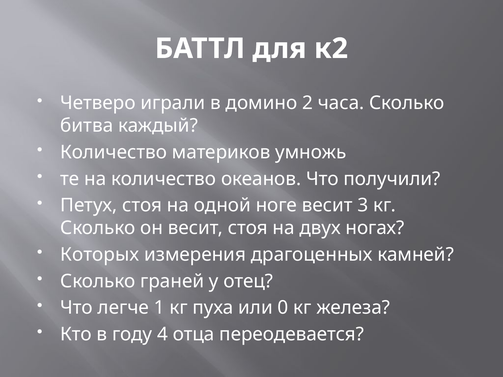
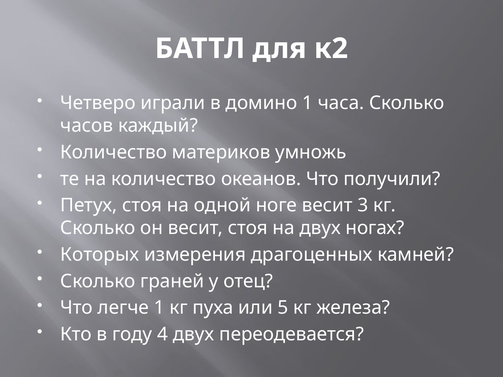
домино 2: 2 -> 1
битва: битва -> часов
0: 0 -> 5
4 отца: отца -> двух
